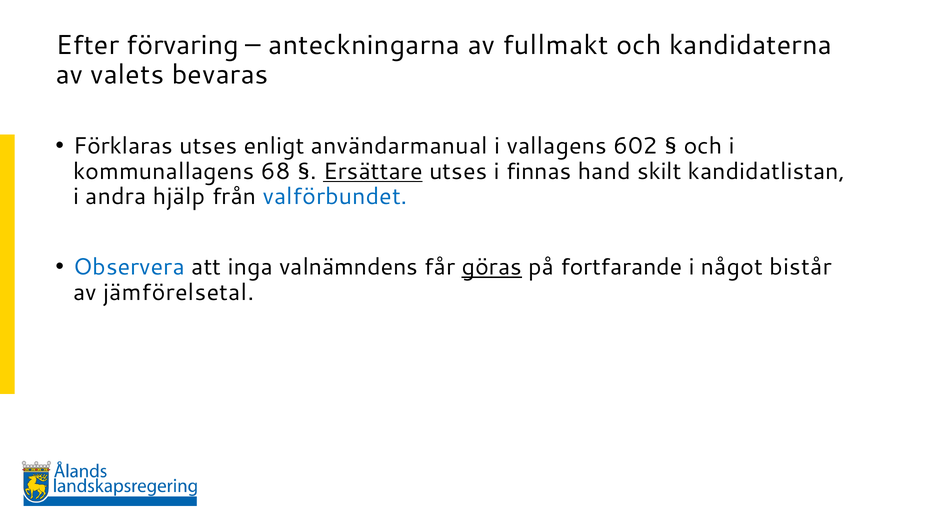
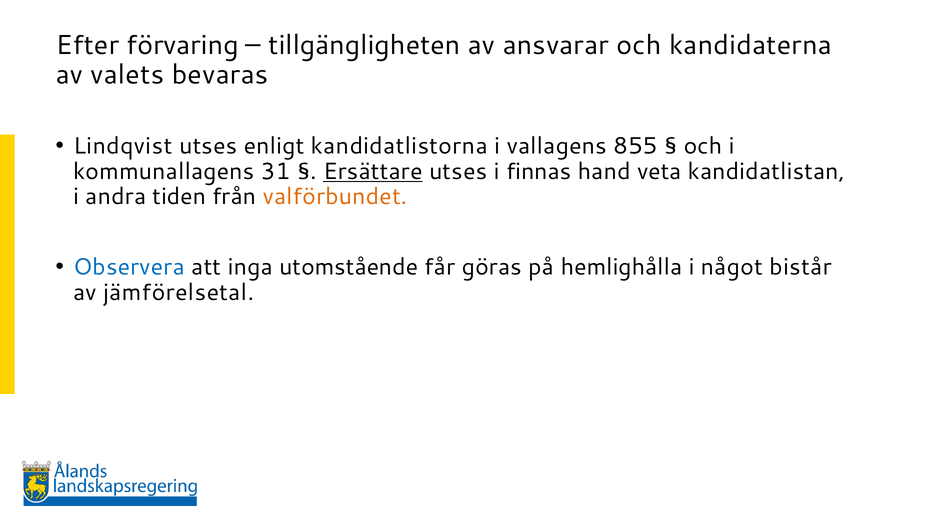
anteckningarna: anteckningarna -> tillgängligheten
fullmakt: fullmakt -> ansvarar
Förklaras: Förklaras -> Lindqvist
användarmanual: användarmanual -> kandidatlistorna
602: 602 -> 855
68: 68 -> 31
skilt: skilt -> veta
hjälp: hjälp -> tiden
valförbundet colour: blue -> orange
valnämndens: valnämndens -> utomstående
göras underline: present -> none
fortfarande: fortfarande -> hemlighålla
